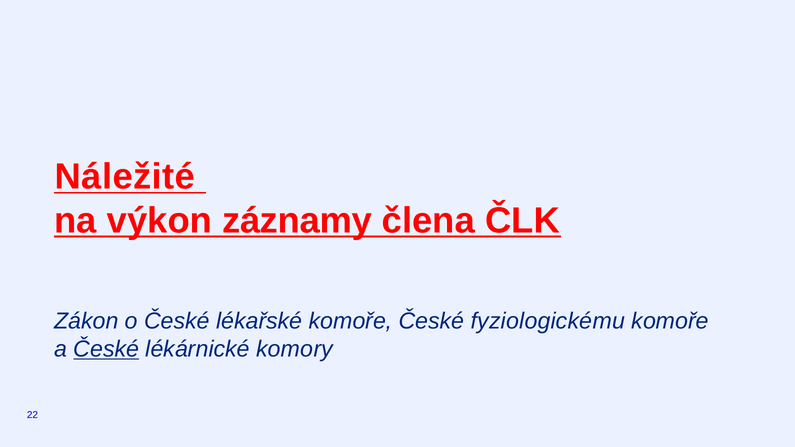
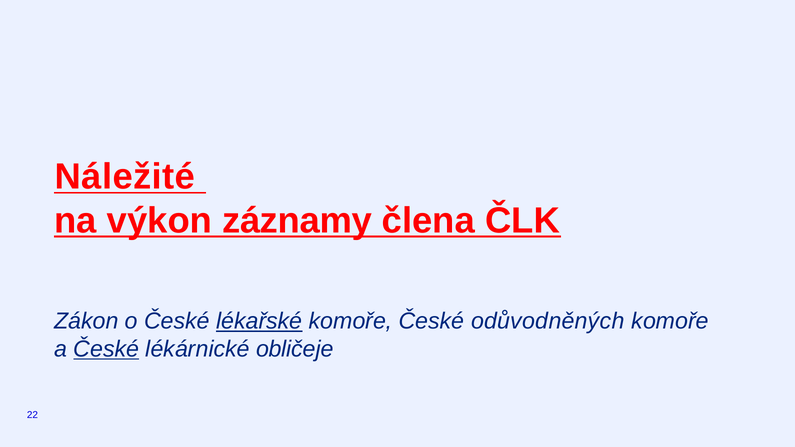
lékařské underline: none -> present
fyziologickému: fyziologickému -> odůvodněných
komory: komory -> obličeje
